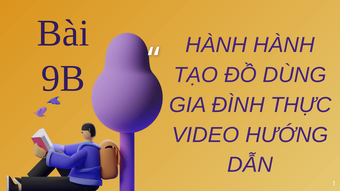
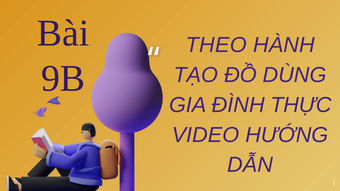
HÀNH at (216, 45): HÀNH -> THEO
